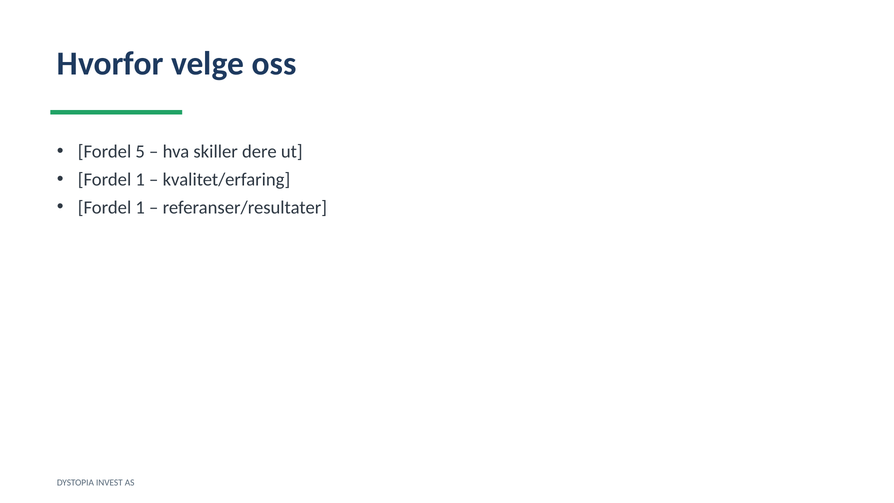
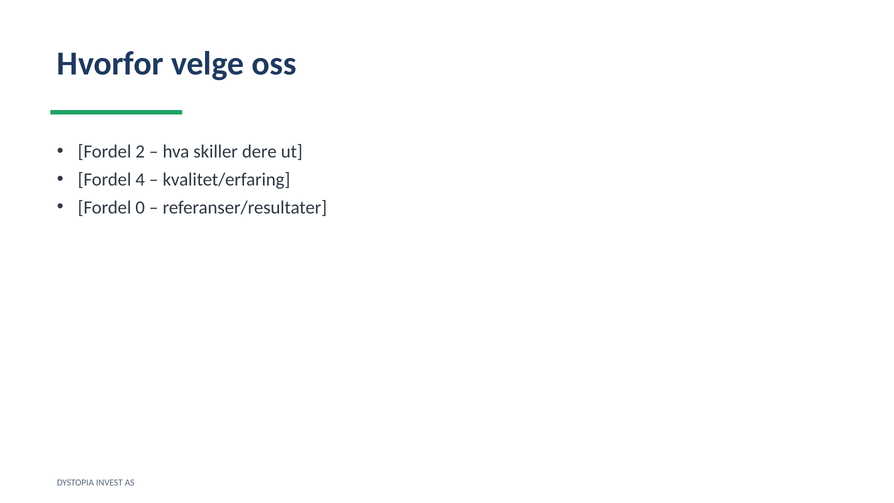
5: 5 -> 2
1 at (140, 179): 1 -> 4
1 at (140, 207): 1 -> 0
